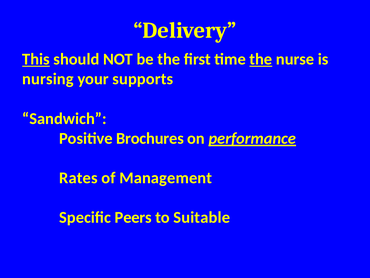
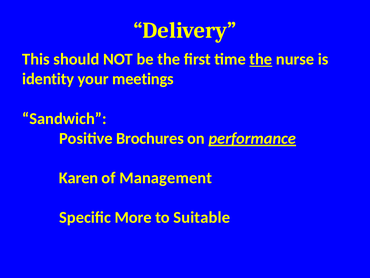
This underline: present -> none
nursing: nursing -> identity
supports: supports -> meetings
Rates: Rates -> Karen
Peers: Peers -> More
